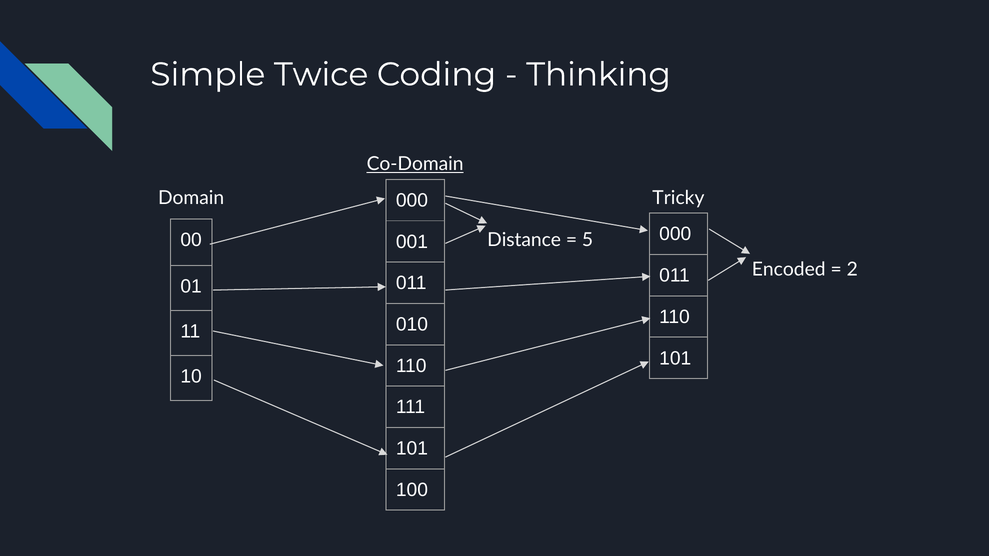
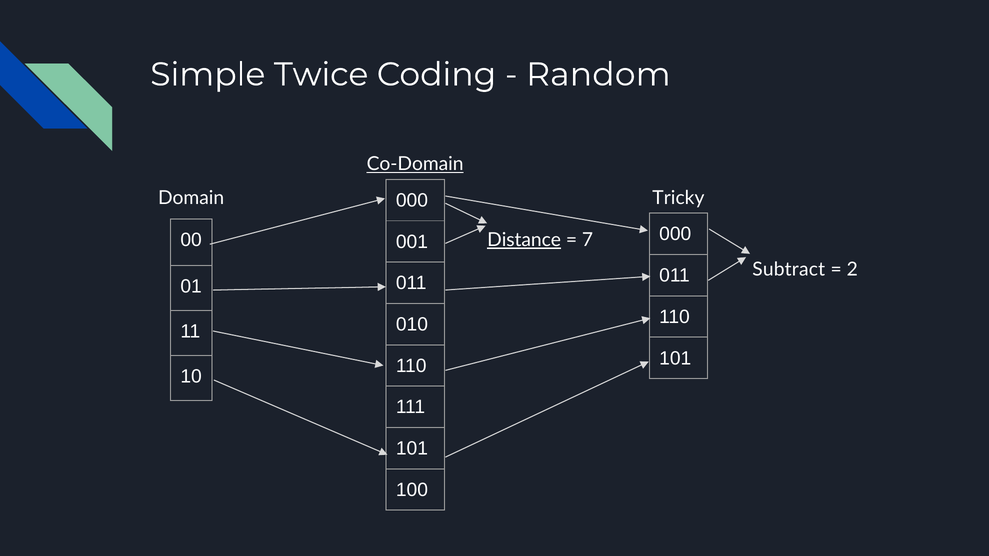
Thinking: Thinking -> Random
Distance underline: none -> present
5: 5 -> 7
Encoded: Encoded -> Subtract
